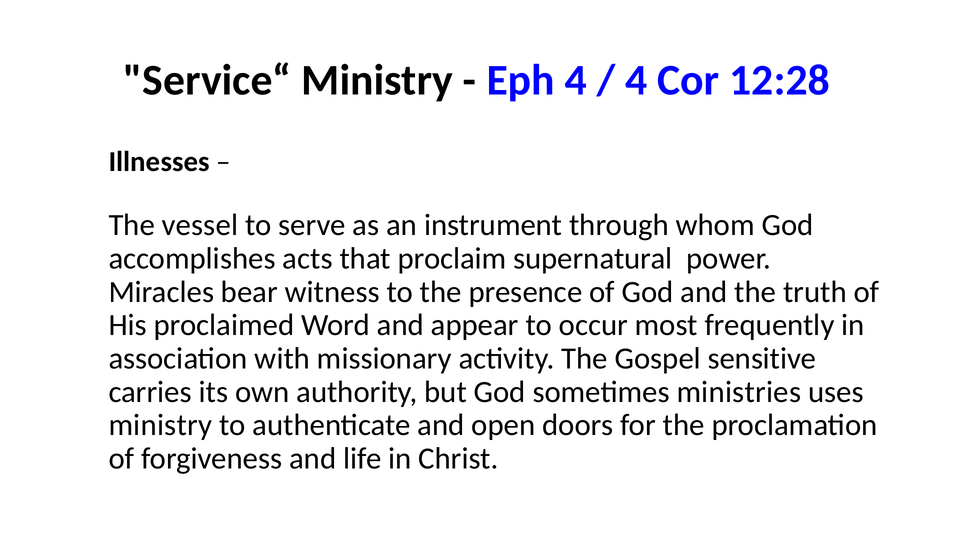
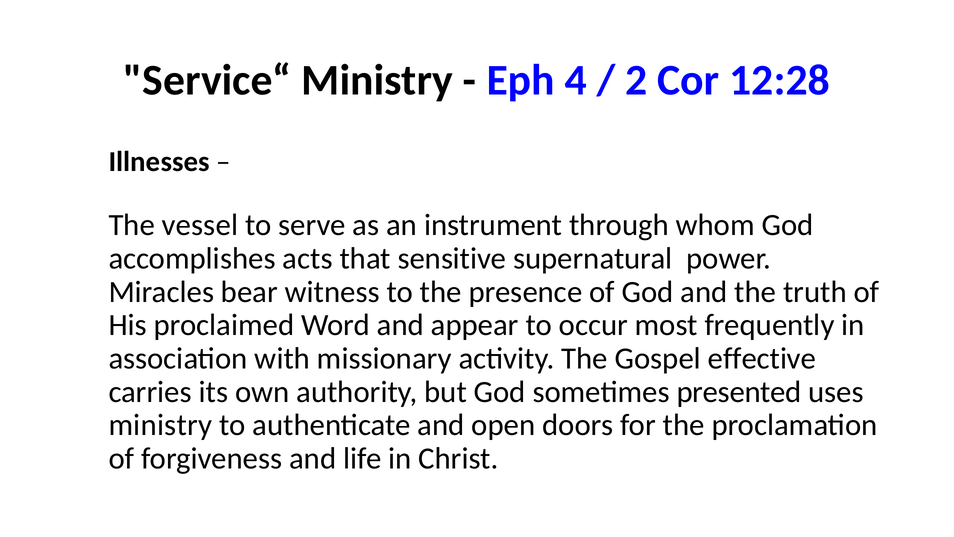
4 at (636, 80): 4 -> 2
proclaim: proclaim -> sensitive
sensitive: sensitive -> effective
ministries: ministries -> presented
